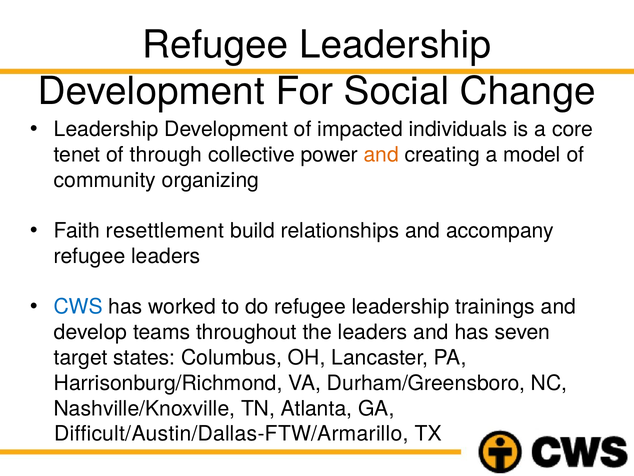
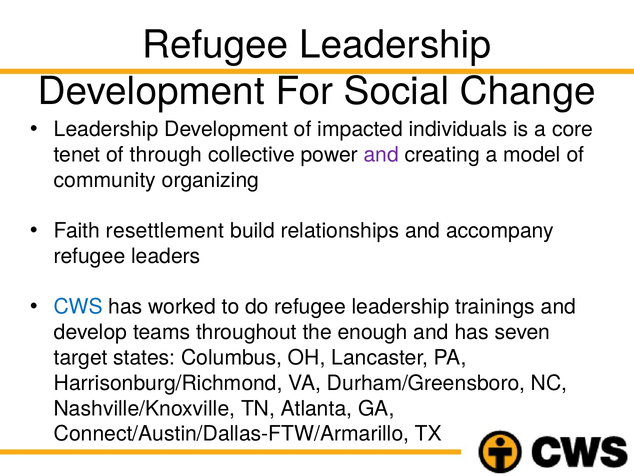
and at (381, 155) colour: orange -> purple
the leaders: leaders -> enough
Difficult/Austin/Dallas-FTW/Armarillo: Difficult/Austin/Dallas-FTW/Armarillo -> Connect/Austin/Dallas-FTW/Armarillo
